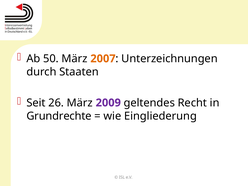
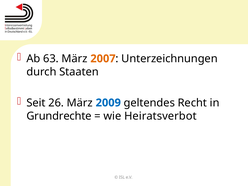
50: 50 -> 63
2009 colour: purple -> blue
Eingliederung: Eingliederung -> Heiratsverbot
